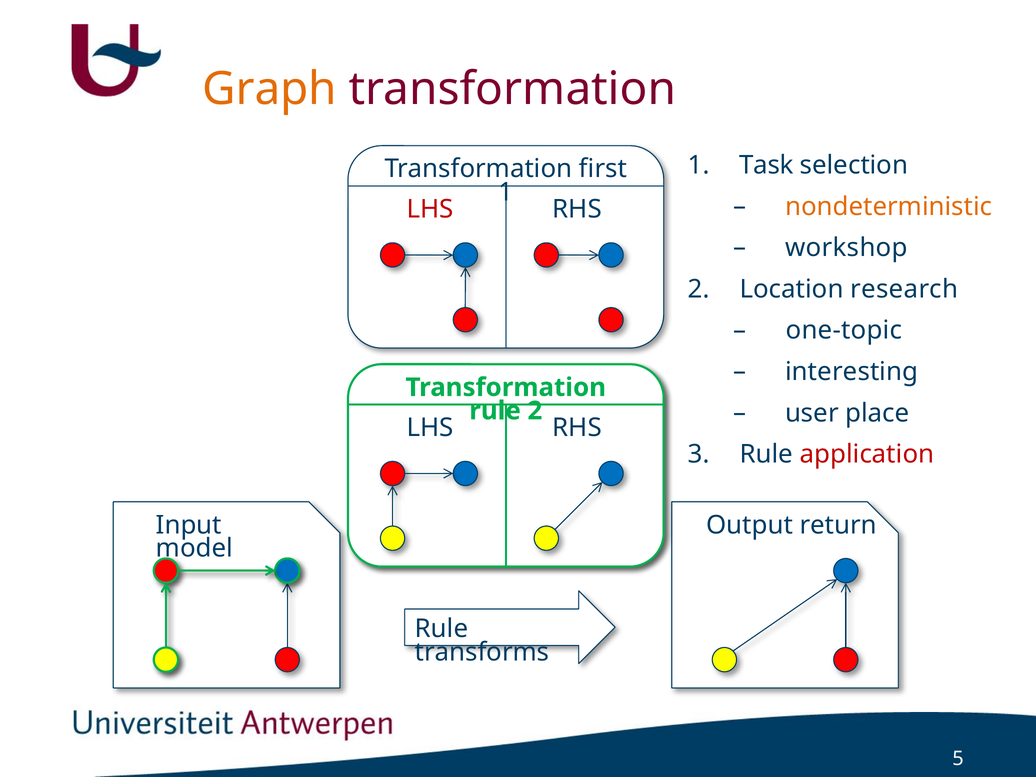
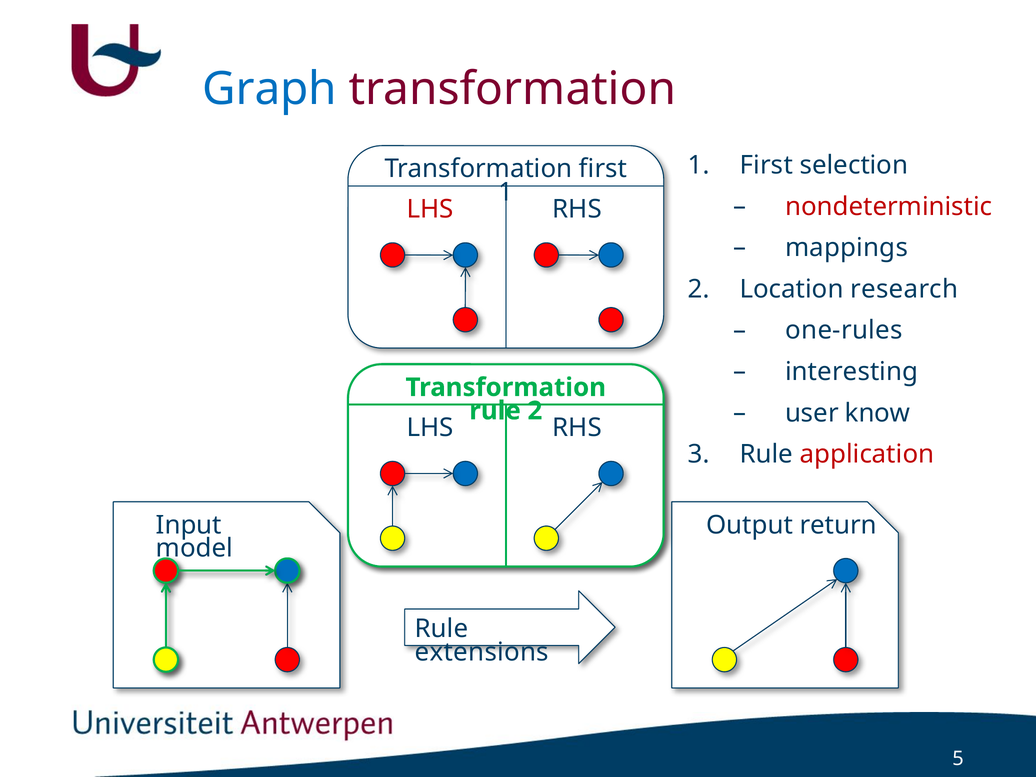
Graph colour: orange -> blue
1 Task: Task -> First
nondeterministic colour: orange -> red
workshop: workshop -> mappings
one-topic: one-topic -> one-rules
place: place -> know
transforms: transforms -> extensions
